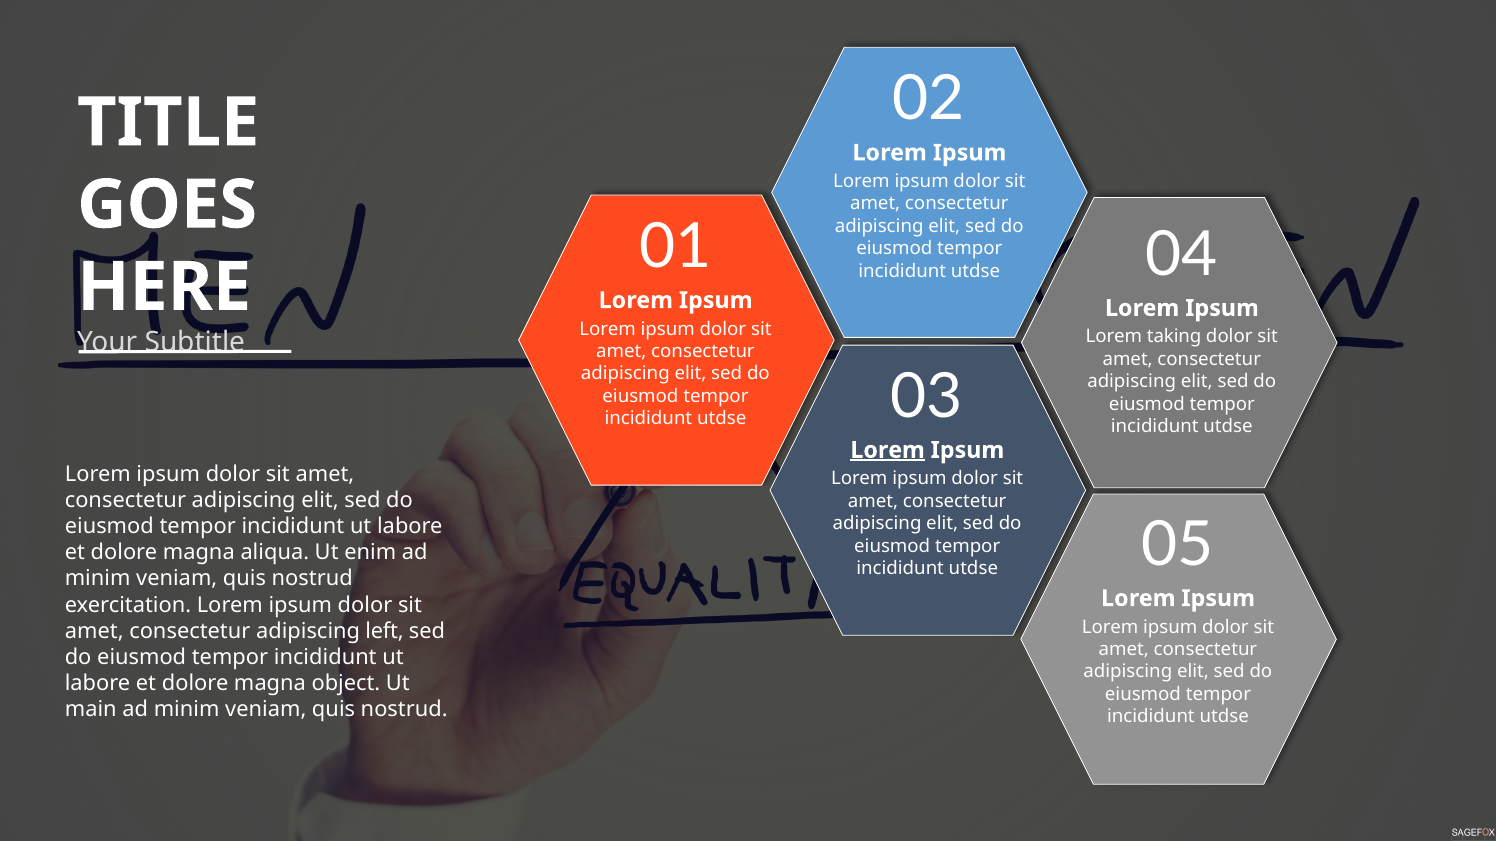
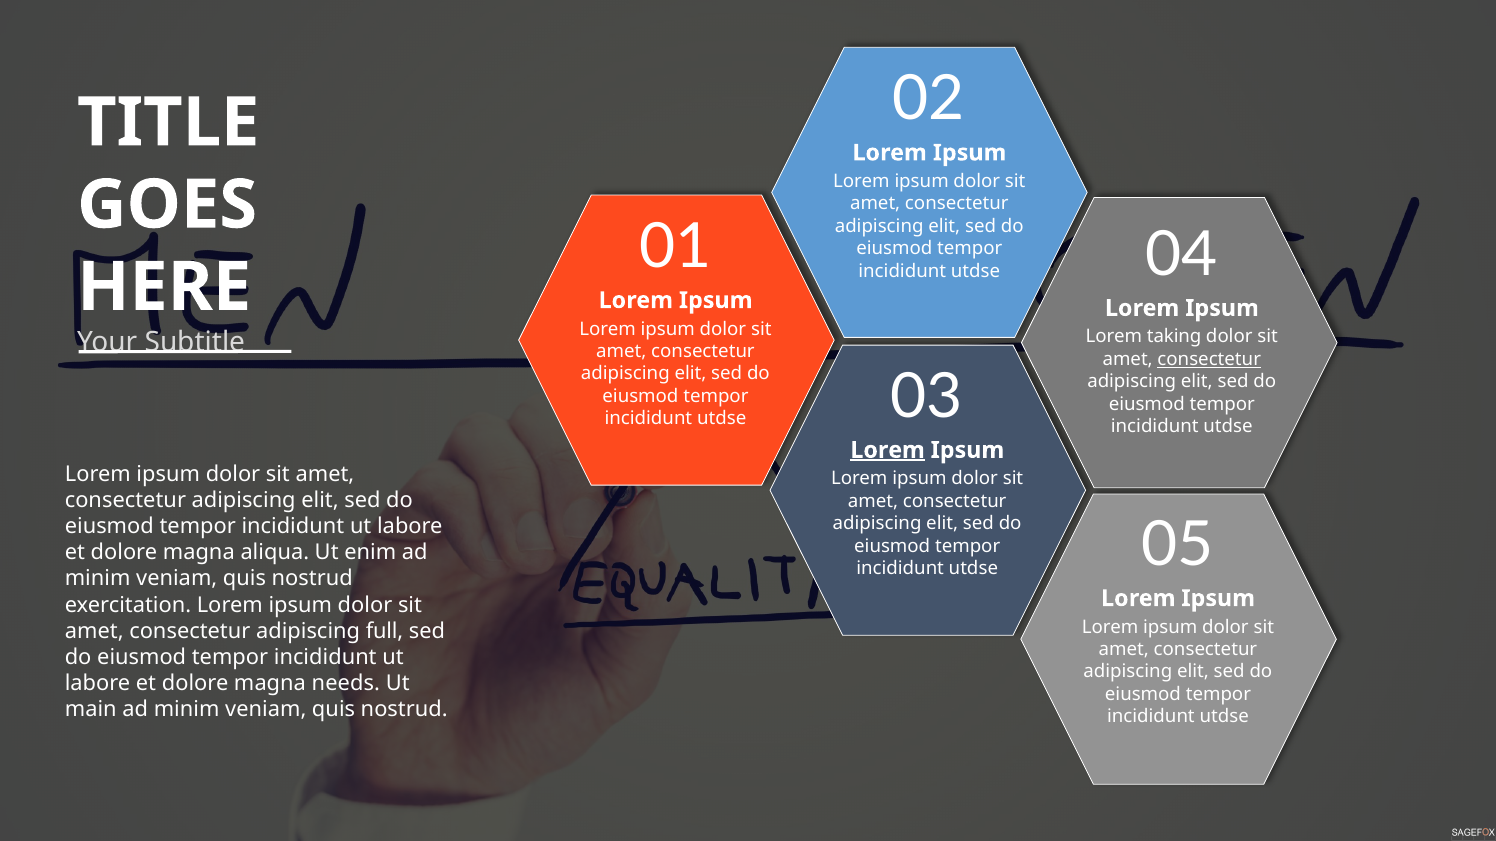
consectetur at (1209, 359) underline: none -> present
left: left -> full
object: object -> needs
